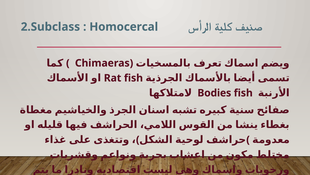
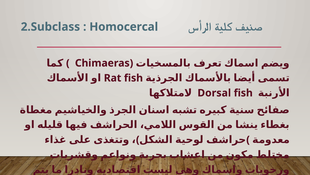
Bodies: Bodies -> Dorsal
